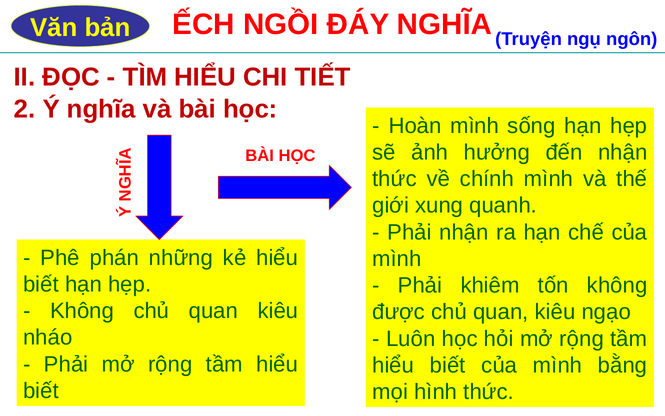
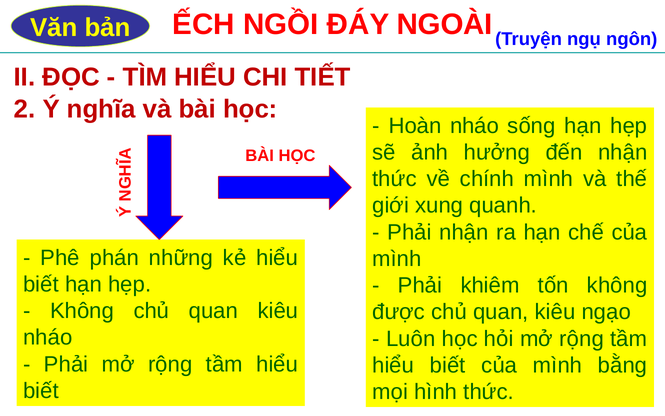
ĐÁY NGHĨA: NGHĨA -> NGOÀI
Hoàn mình: mình -> nháo
